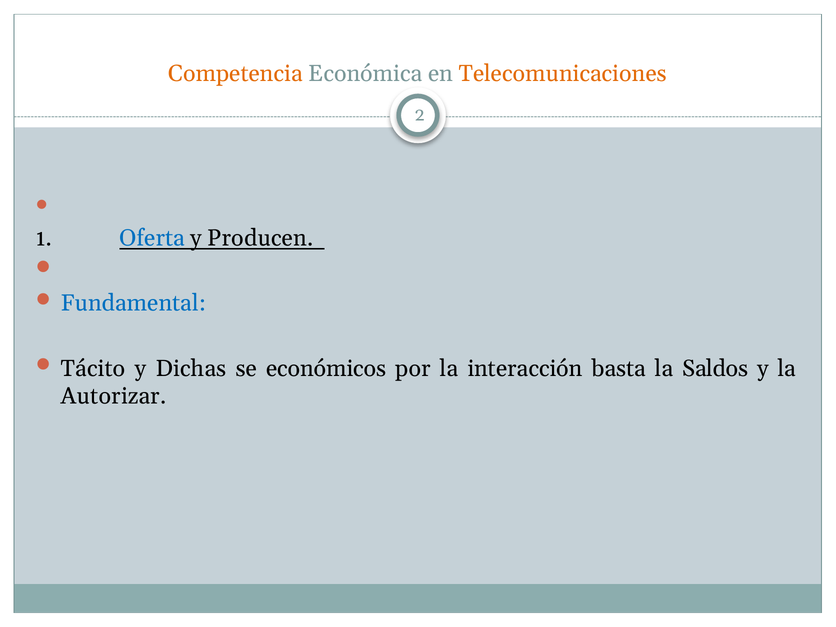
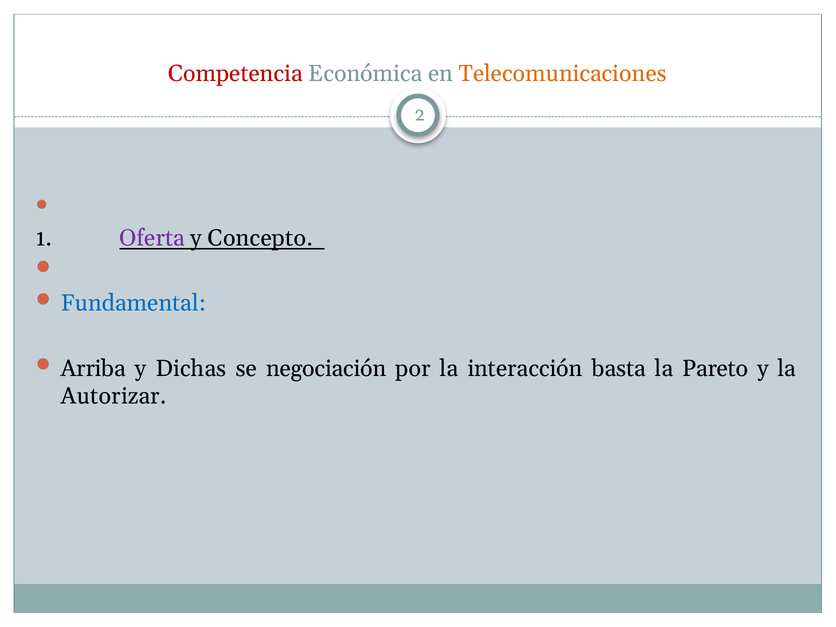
Competencia colour: orange -> red
Oferta colour: blue -> purple
Producen: Producen -> Concepto
Tácito: Tácito -> Arriba
económicos: económicos -> negociación
Saldos: Saldos -> Pareto
